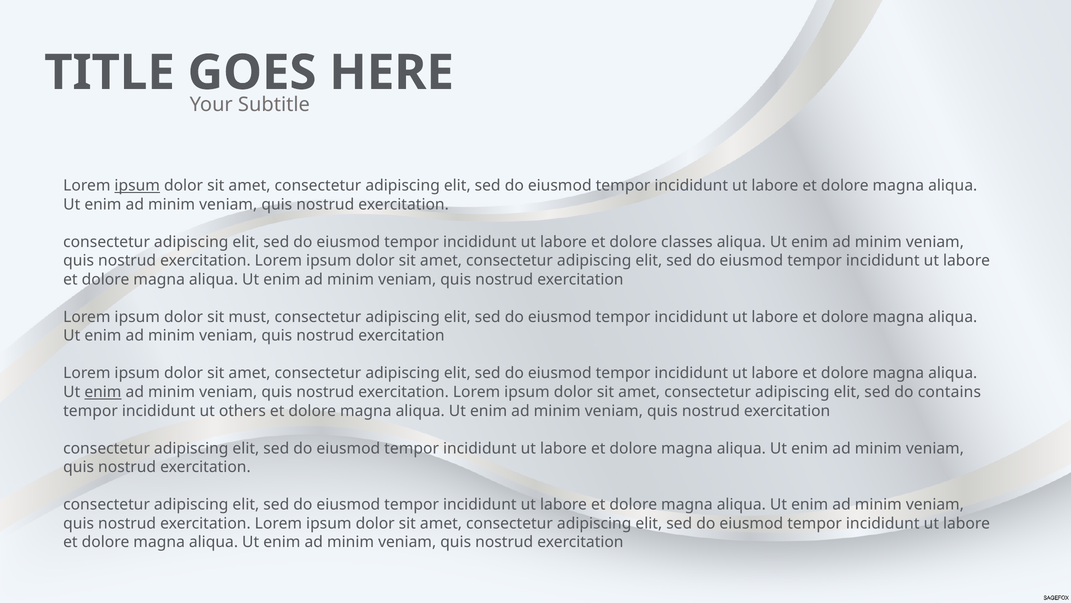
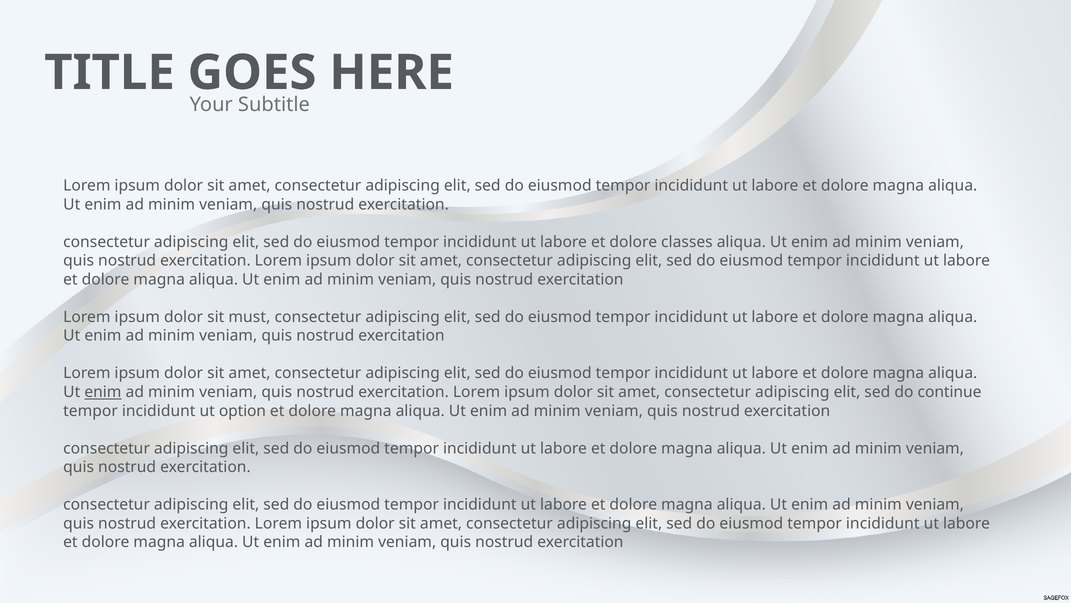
ipsum at (137, 185) underline: present -> none
contains: contains -> continue
others: others -> option
